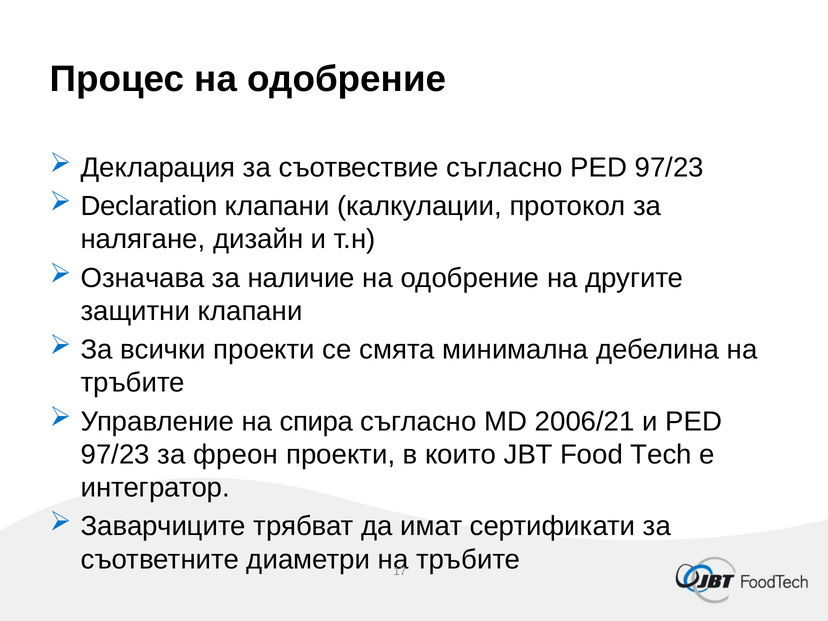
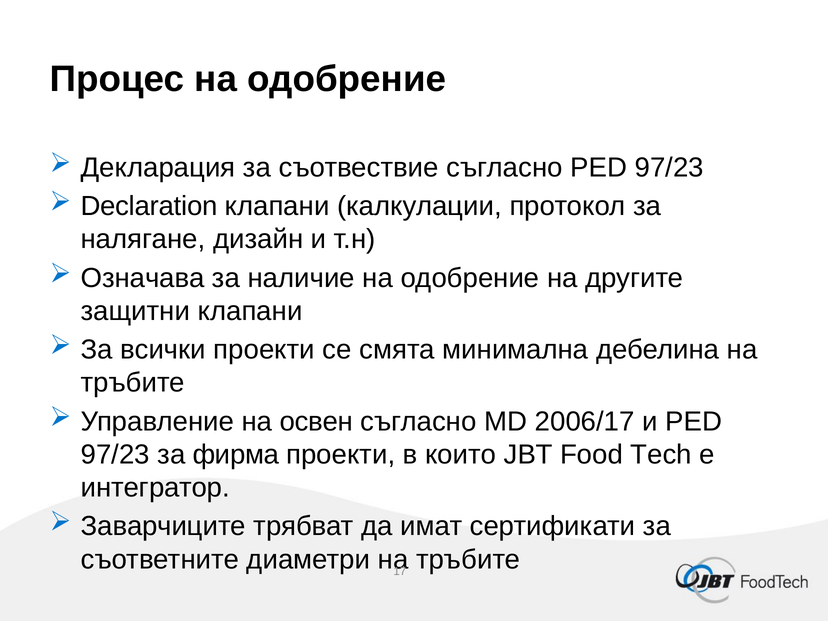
спира: спира -> освен
2006/21: 2006/21 -> 2006/17
фреон: фреон -> фирма
